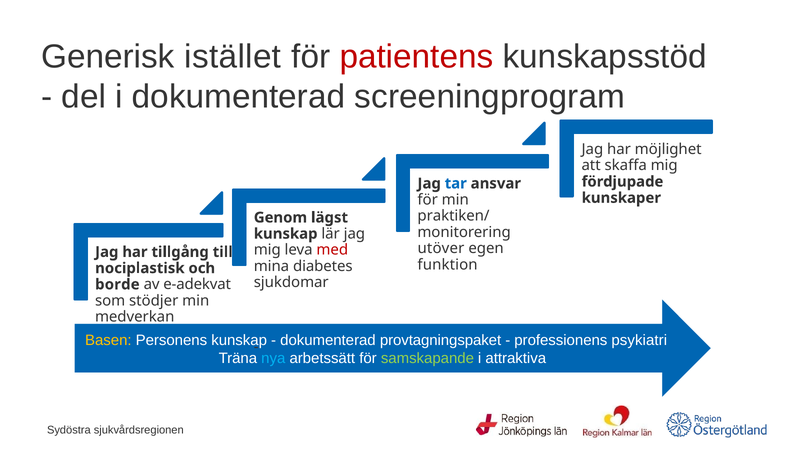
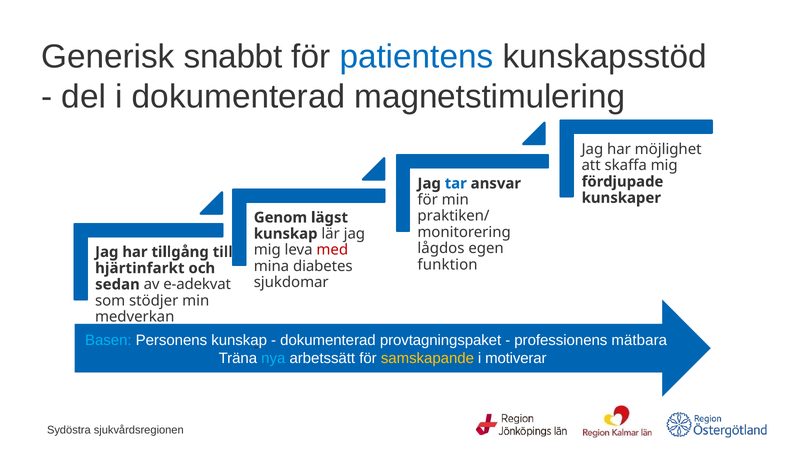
istället: istället -> snabbt
patientens colour: red -> blue
screeningprogram: screeningprogram -> magnetstimulering
utöver: utöver -> lågdos
nociplastisk: nociplastisk -> hjärtinfarkt
borde: borde -> sedan
Basen colour: yellow -> light blue
psykiatri: psykiatri -> mätbara
samskapande colour: light green -> yellow
attraktiva: attraktiva -> motiverar
